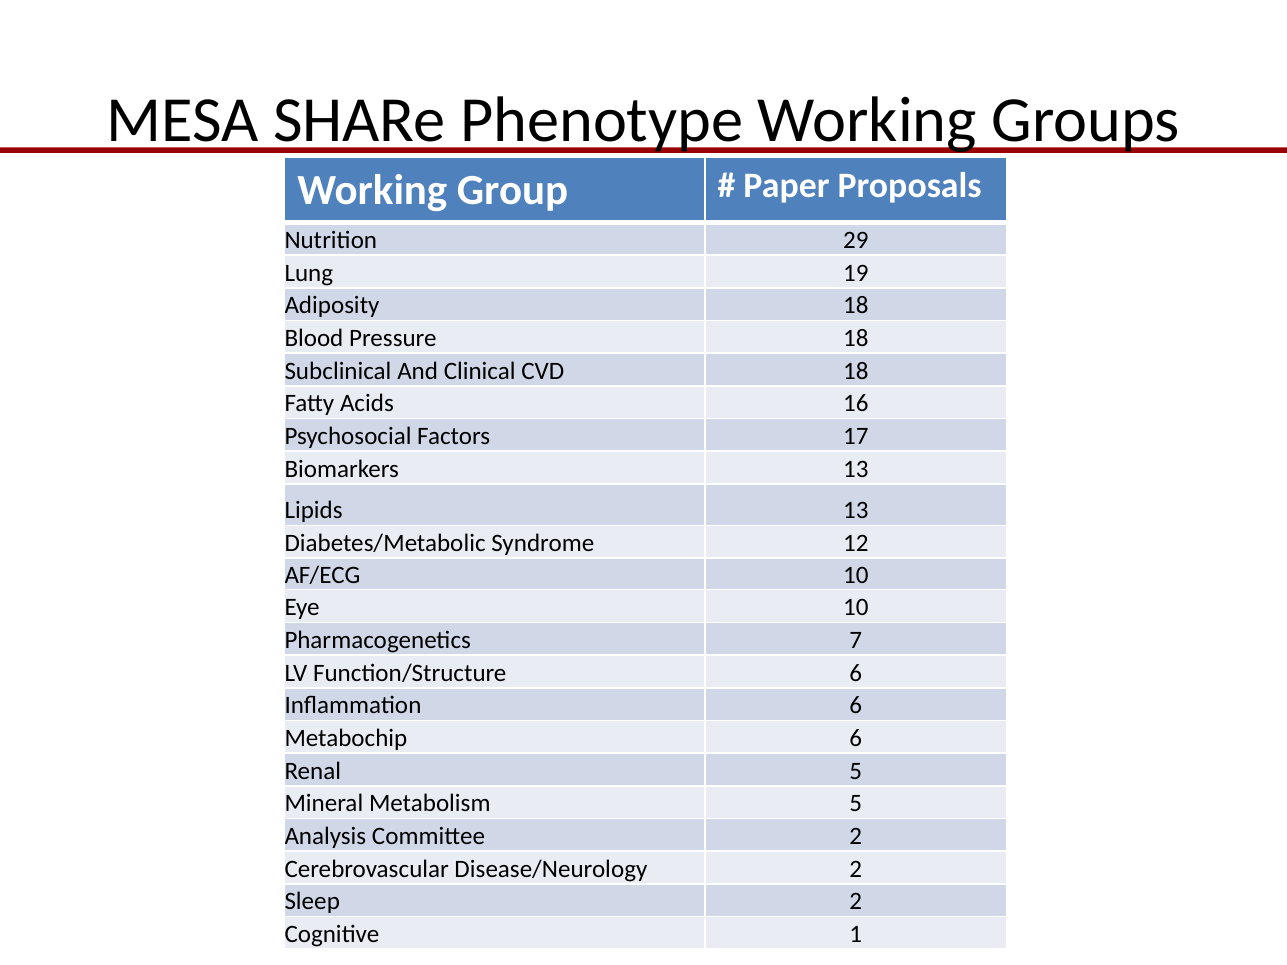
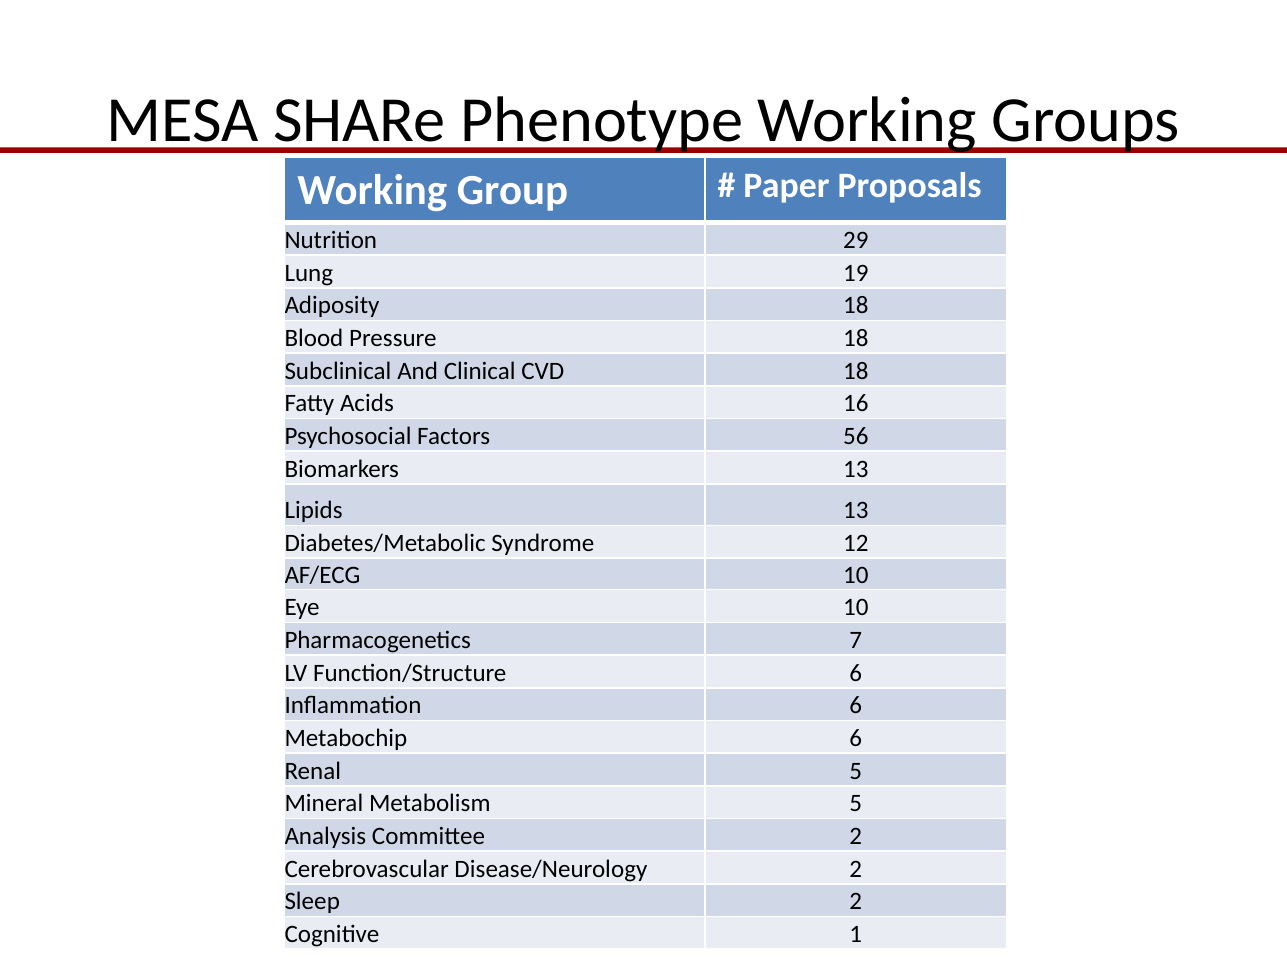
17: 17 -> 56
